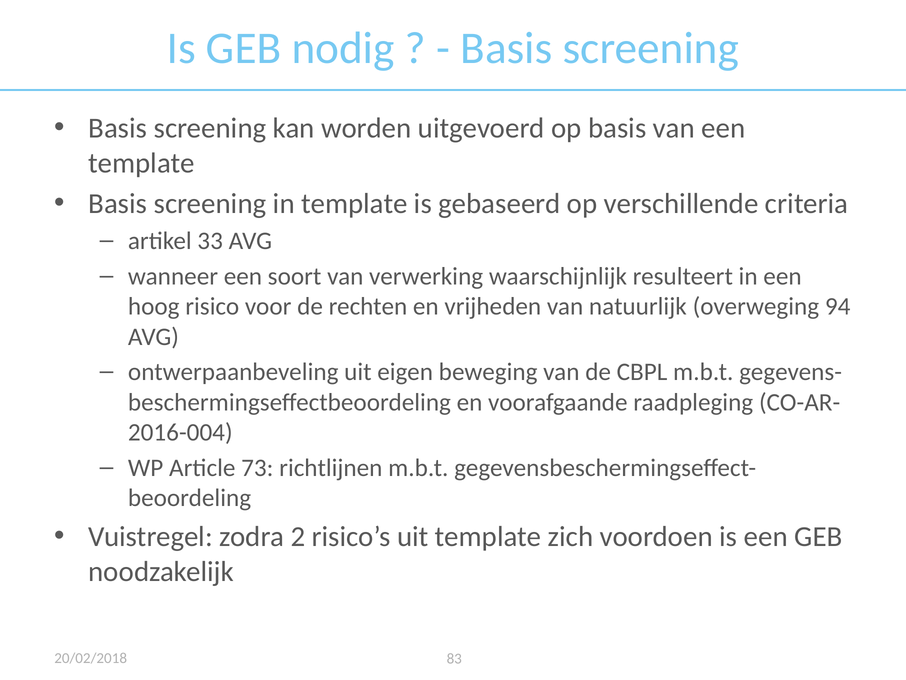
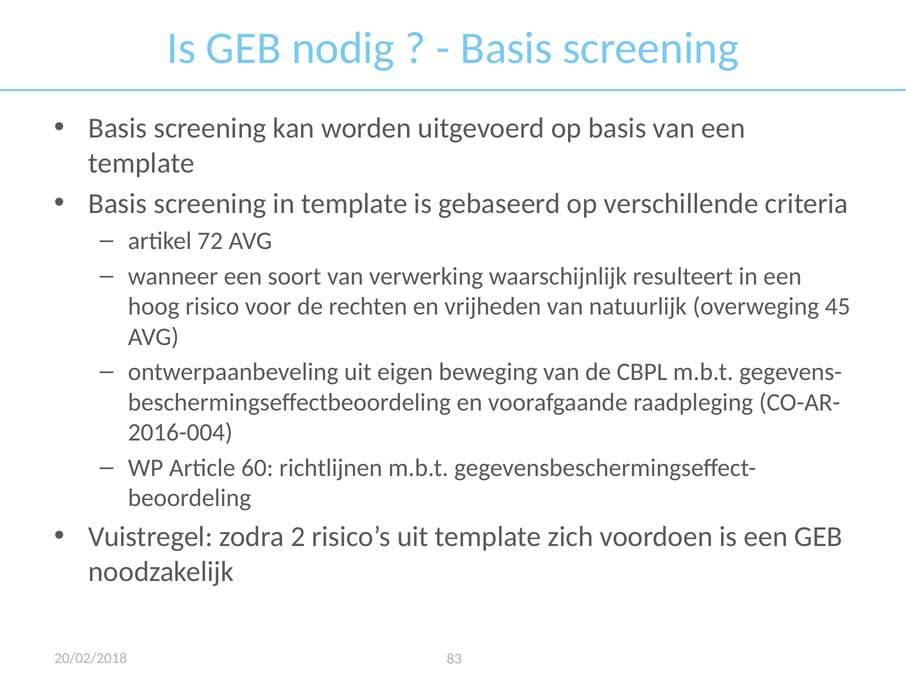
33: 33 -> 72
94: 94 -> 45
73: 73 -> 60
